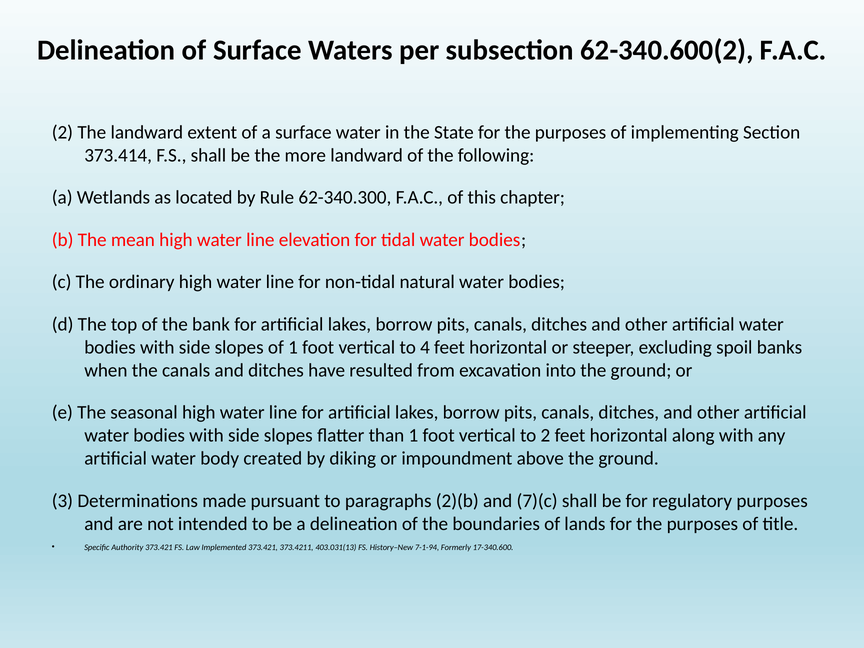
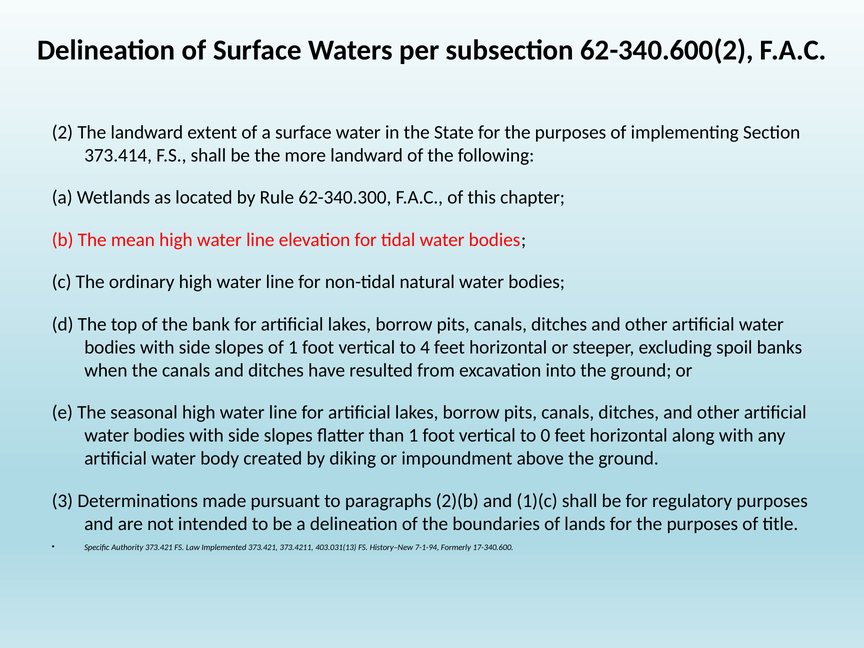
to 2: 2 -> 0
7)(c: 7)(c -> 1)(c
